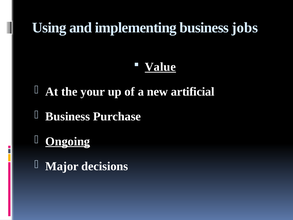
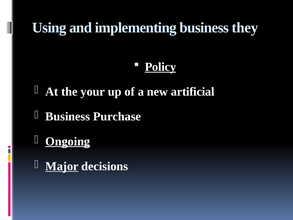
jobs: jobs -> they
Value: Value -> Policy
Major underline: none -> present
